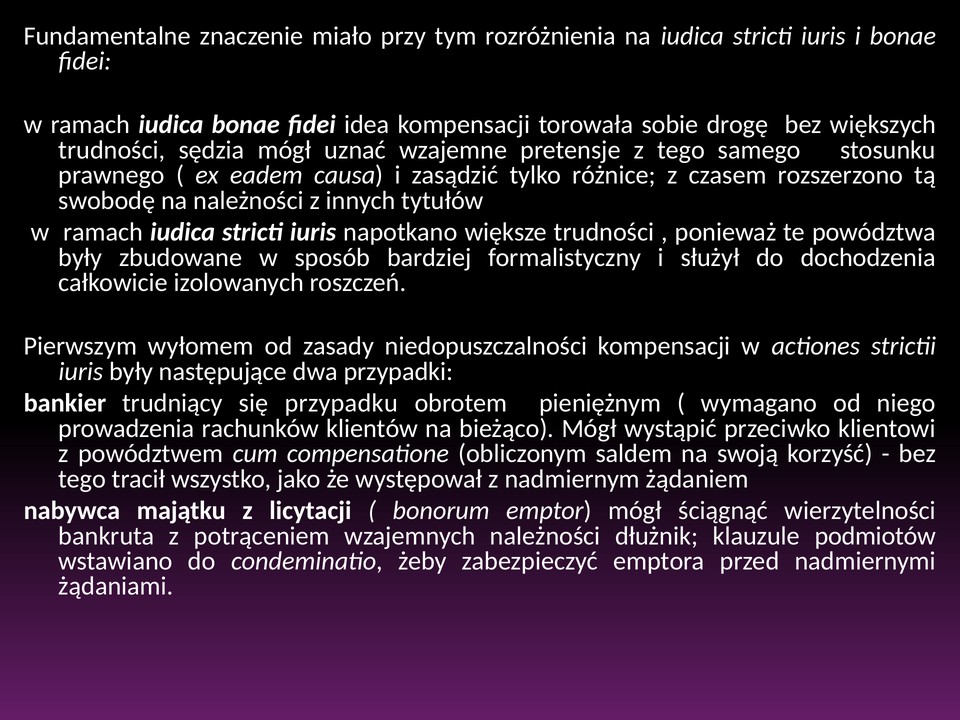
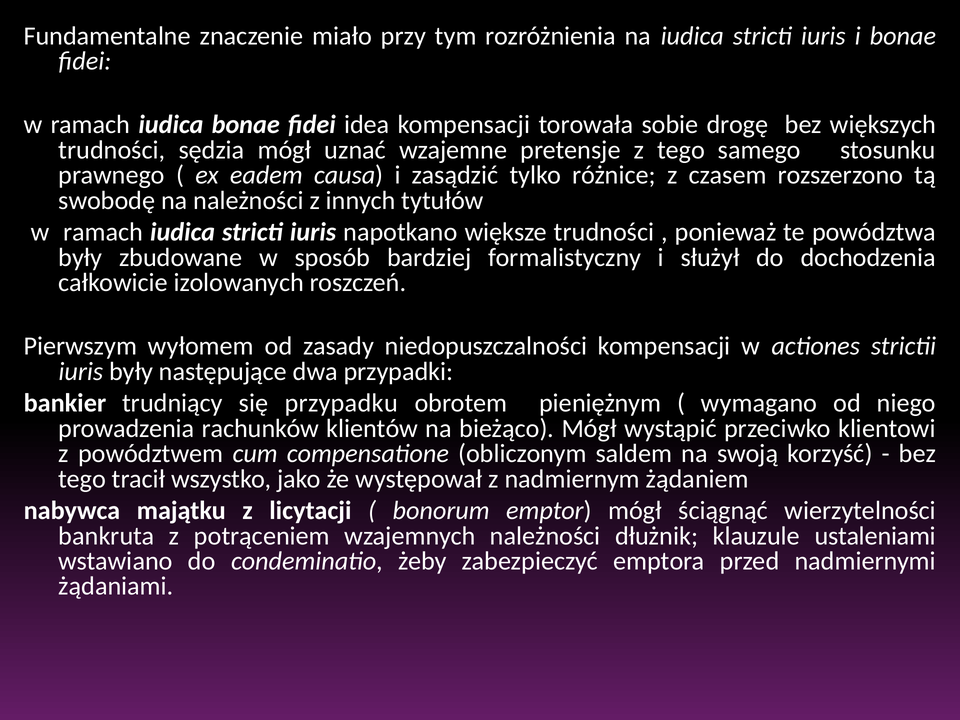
podmiotów: podmiotów -> ustaleniami
